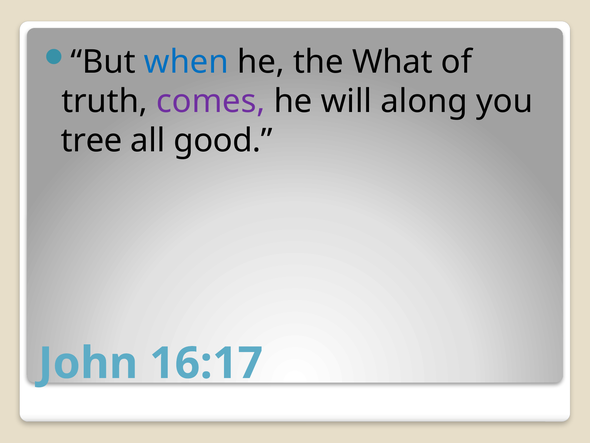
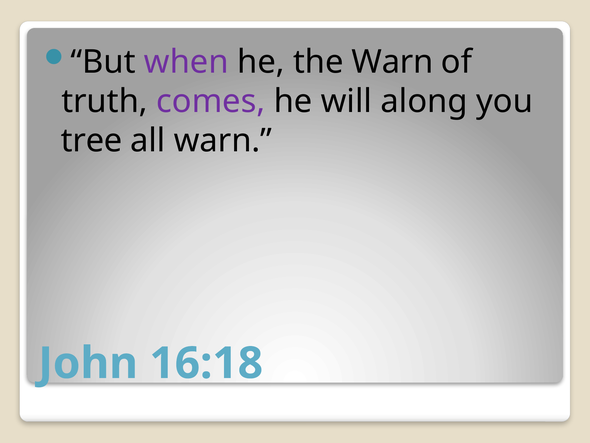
when colour: blue -> purple
the What: What -> Warn
all good: good -> warn
16:17: 16:17 -> 16:18
